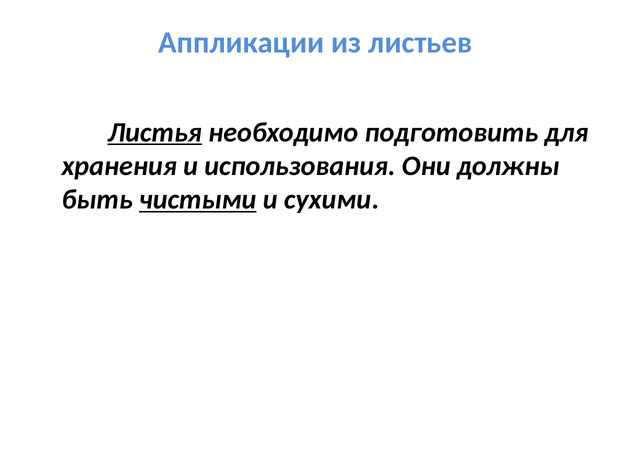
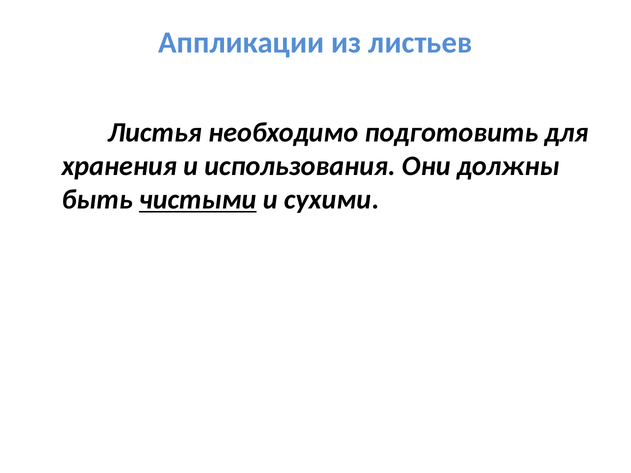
Листья underline: present -> none
